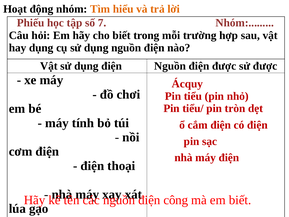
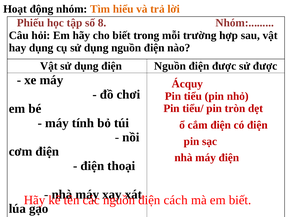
7: 7 -> 8
công: công -> cách
